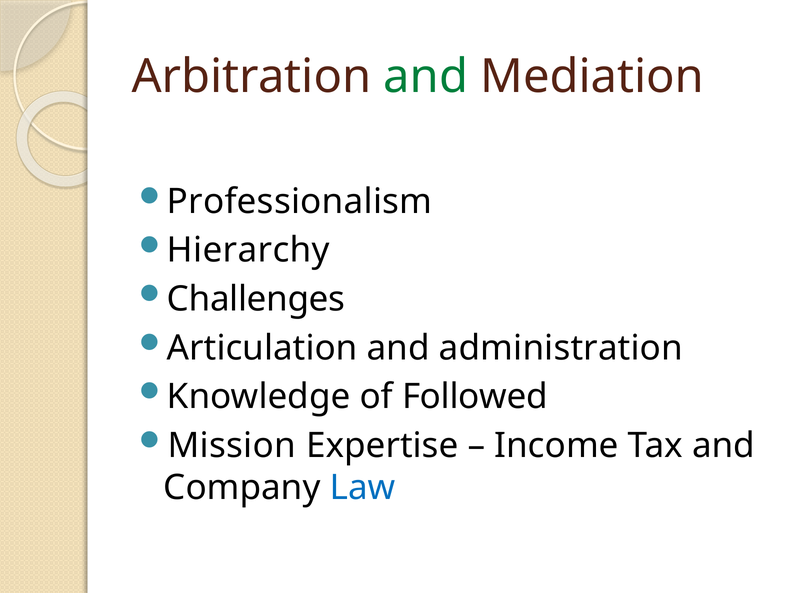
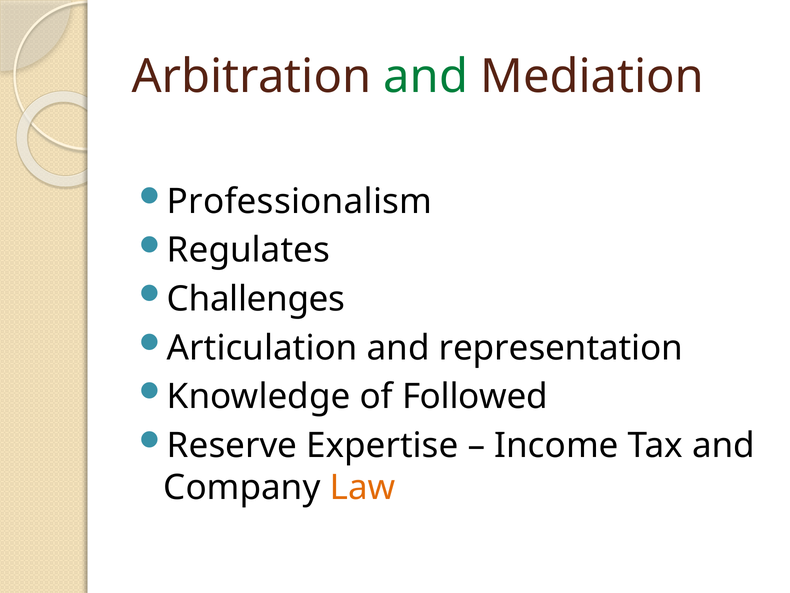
Hierarchy: Hierarchy -> Regulates
administration: administration -> representation
Mission: Mission -> Reserve
Law colour: blue -> orange
